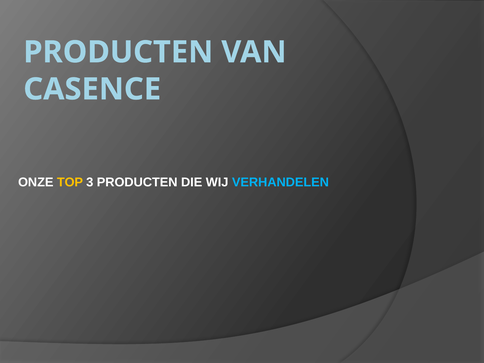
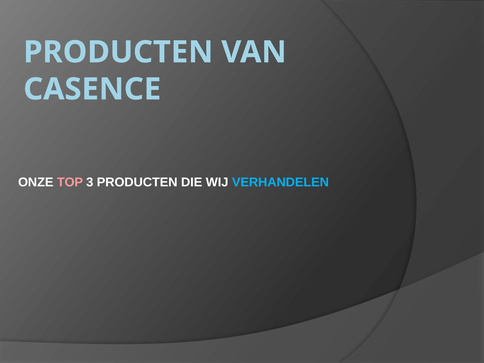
TOP colour: yellow -> pink
